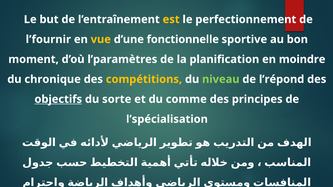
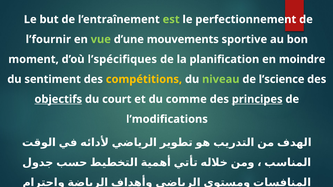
est colour: yellow -> light green
vue colour: yellow -> light green
fonctionnelle: fonctionnelle -> mouvements
l’paramètres: l’paramètres -> l’spécifiques
chronique: chronique -> sentiment
l’répond: l’répond -> l’science
sorte: sorte -> court
principes underline: none -> present
l’spécialisation: l’spécialisation -> l’modifications
